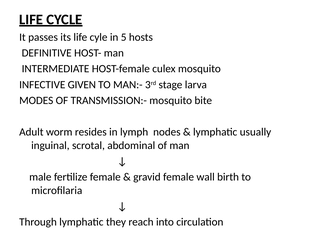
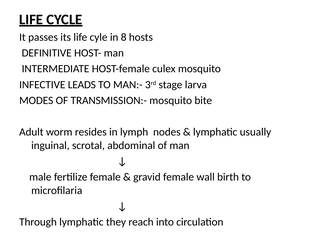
5: 5 -> 8
GIVEN: GIVEN -> LEADS
